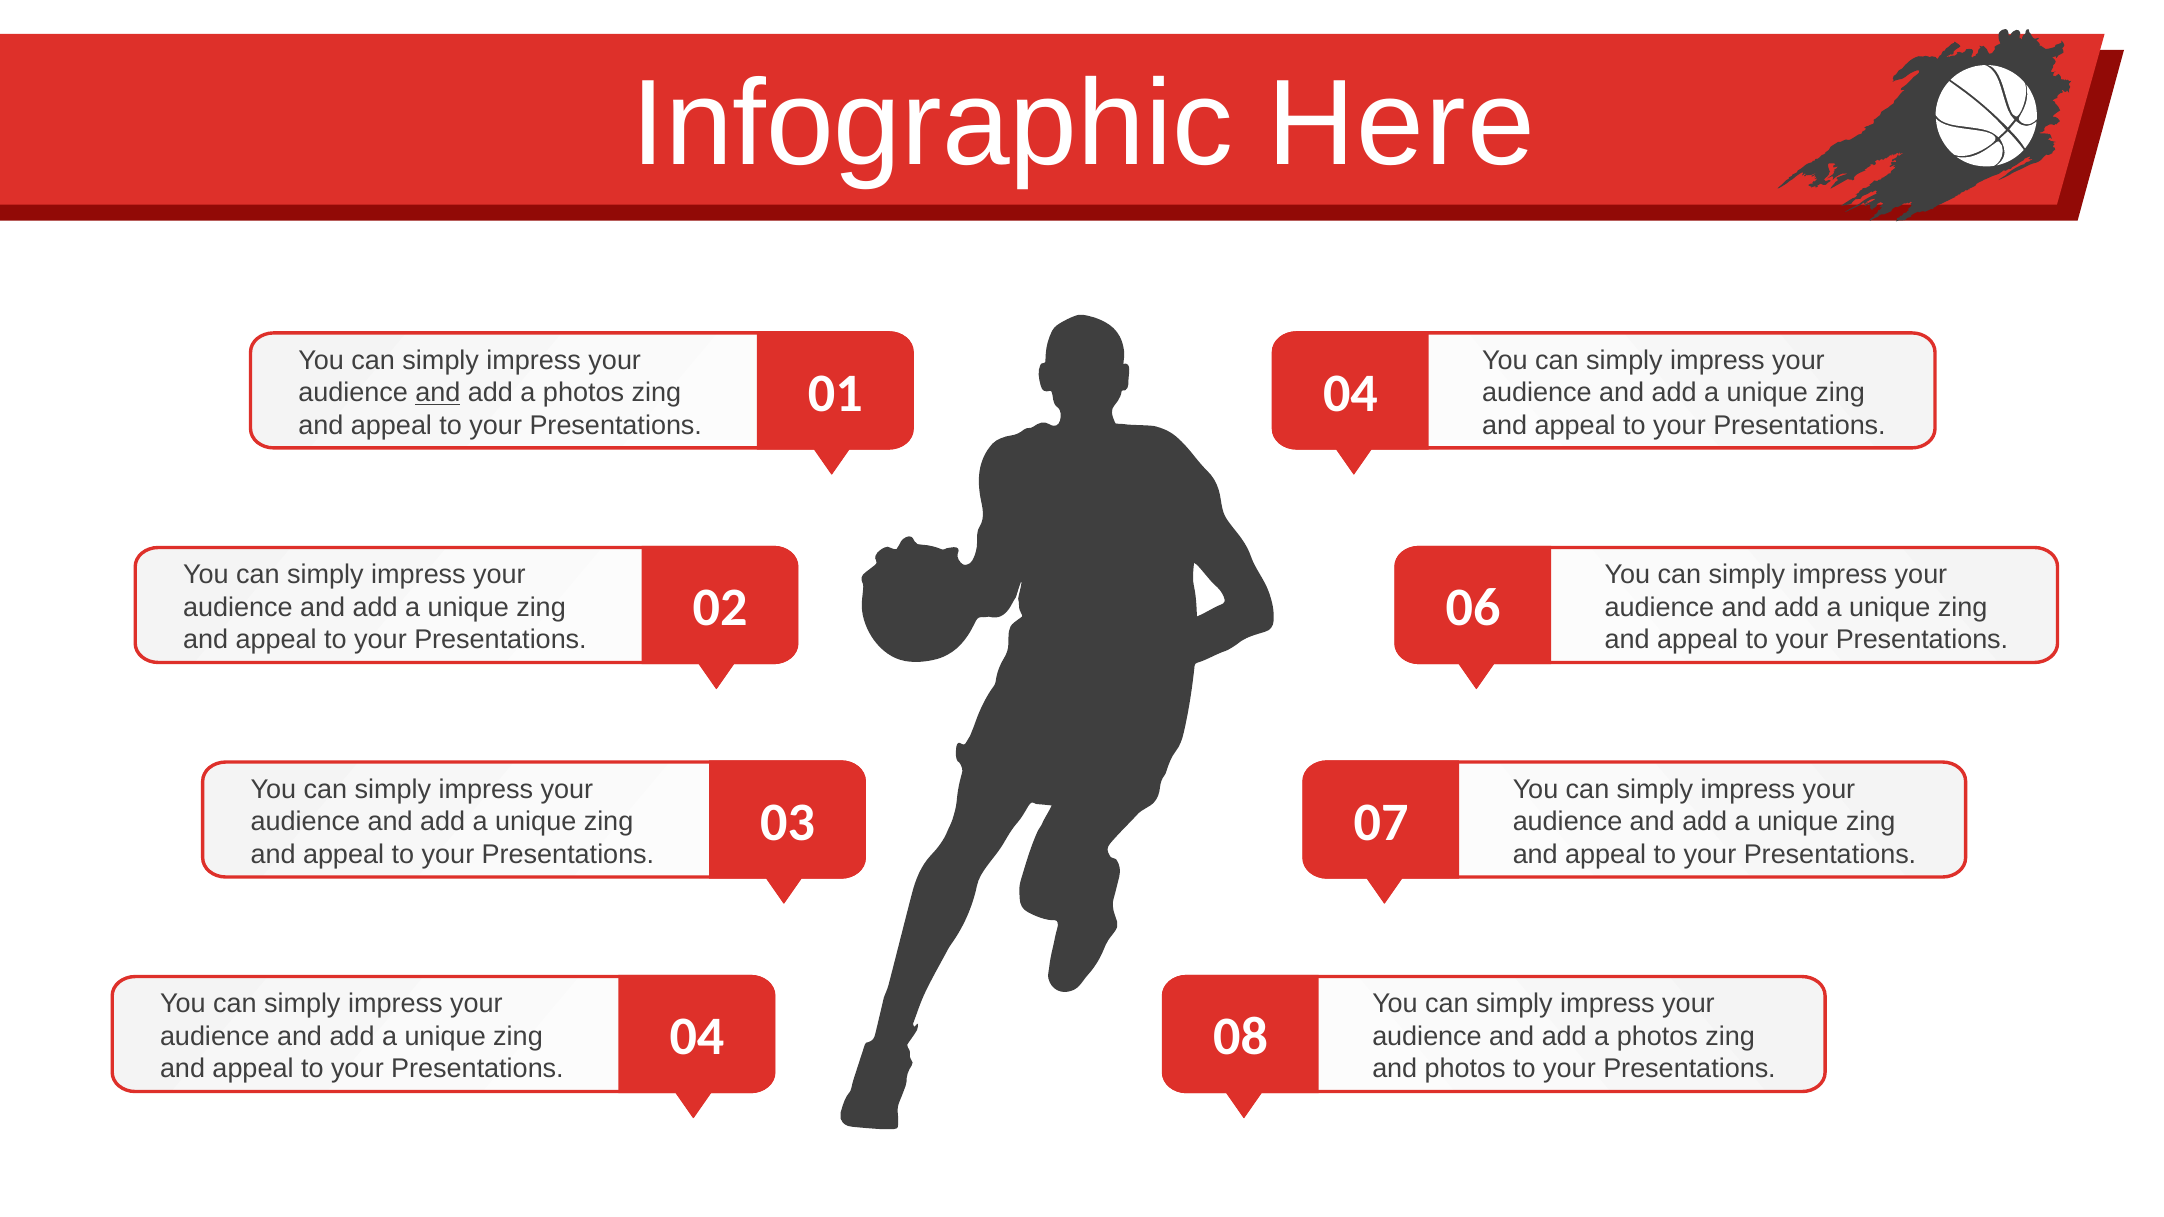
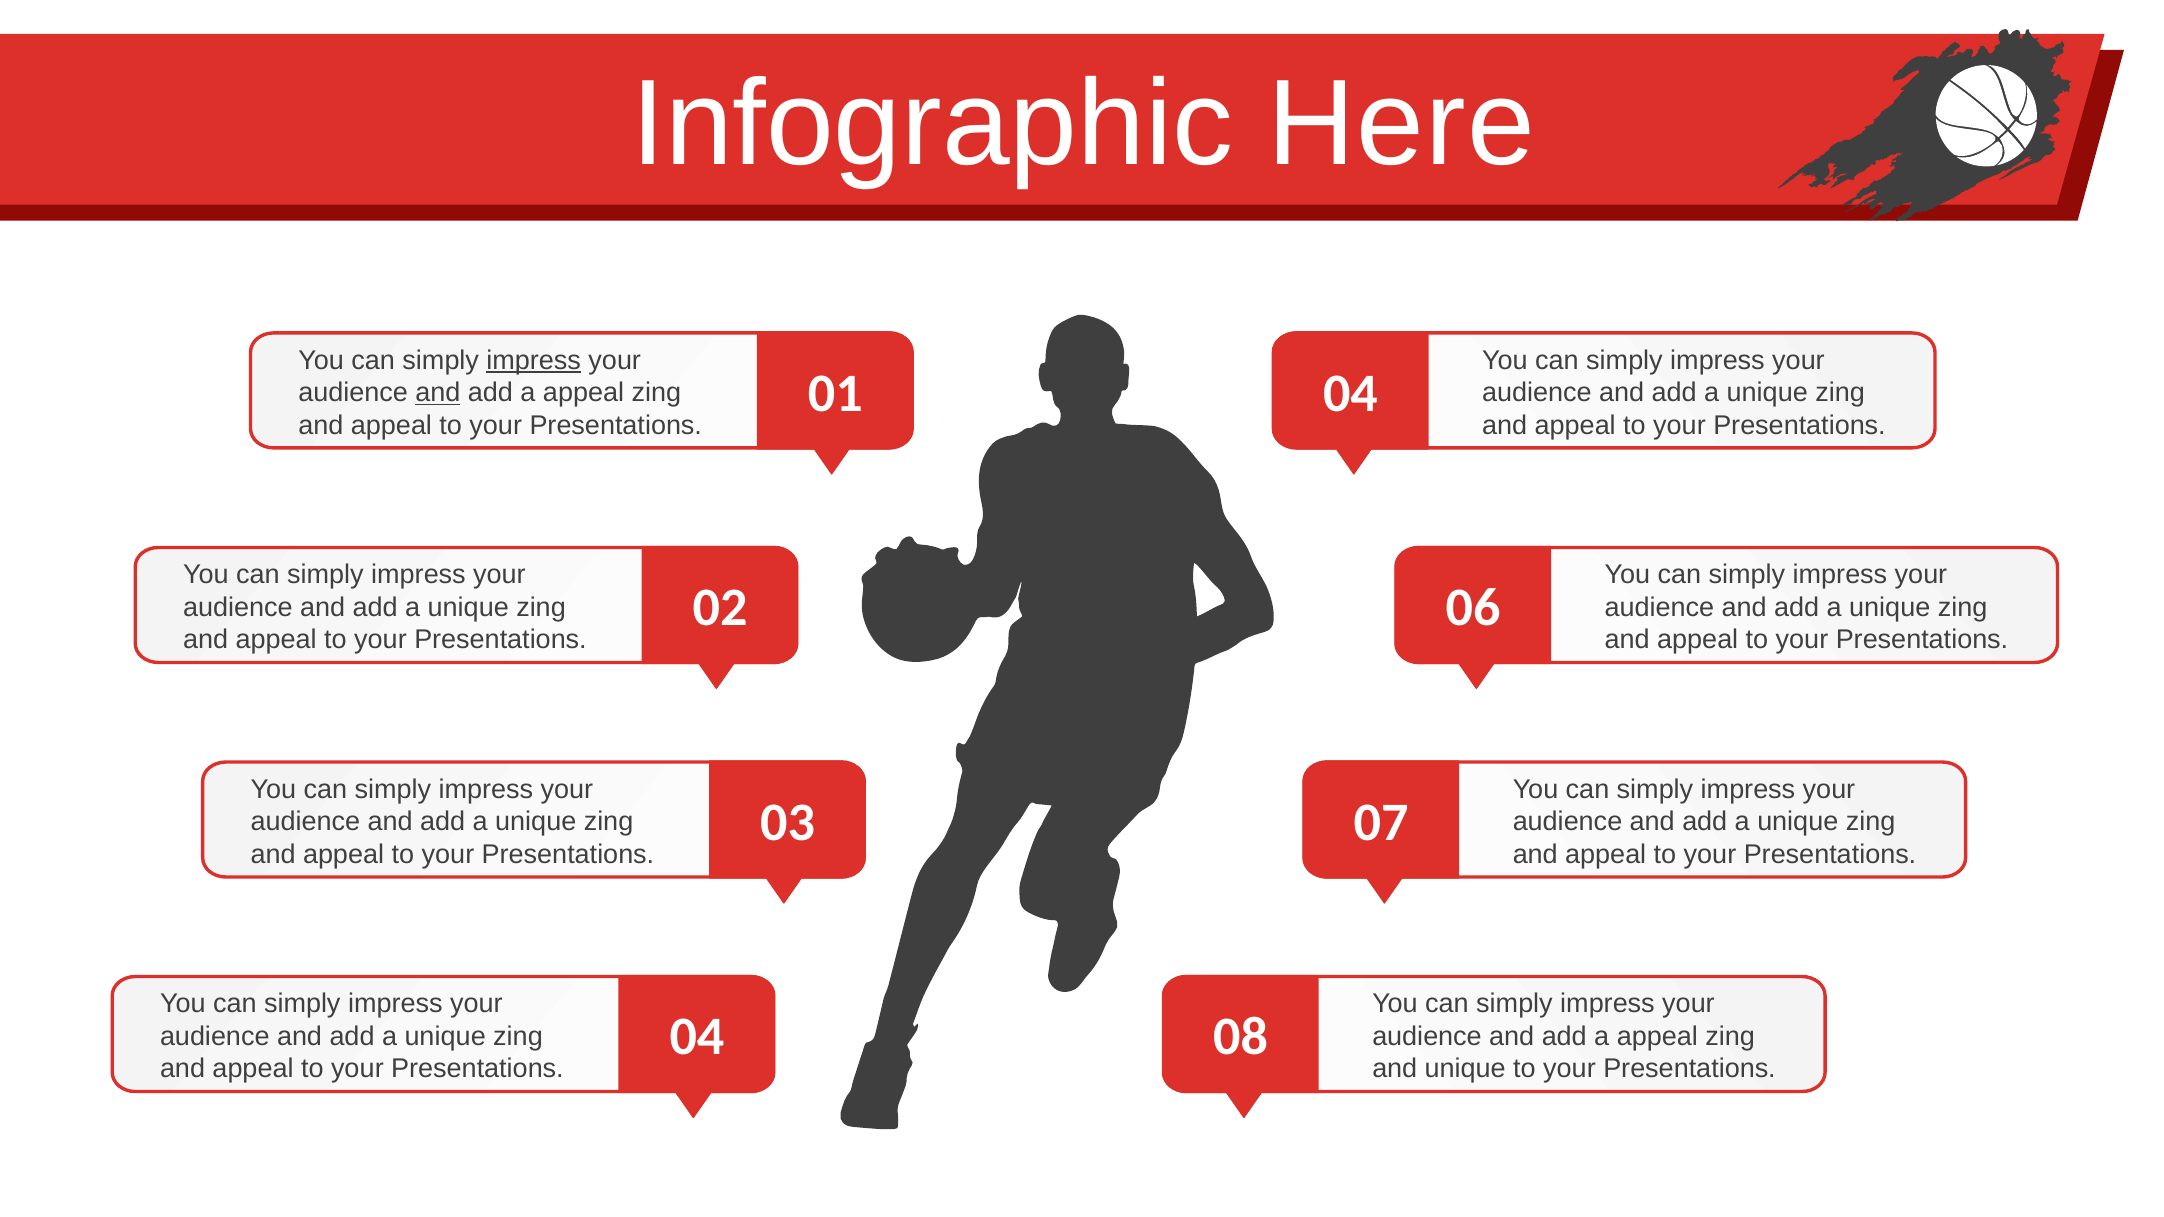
impress at (534, 360) underline: none -> present
photos at (584, 393): photos -> appeal
photos at (1657, 1037): photos -> appeal
and photos: photos -> unique
